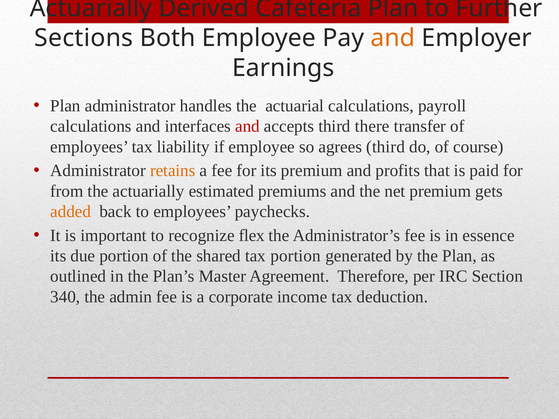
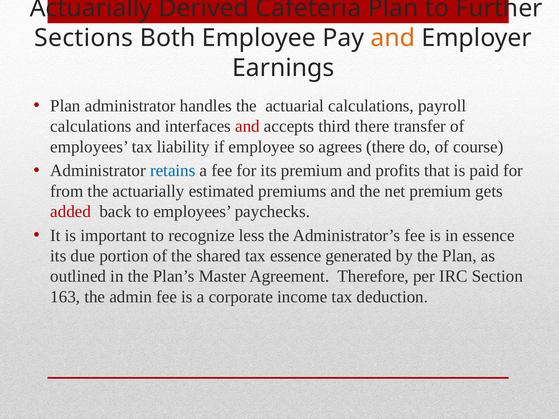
agrees third: third -> there
retains colour: orange -> blue
added colour: orange -> red
flex: flex -> less
tax portion: portion -> essence
340: 340 -> 163
